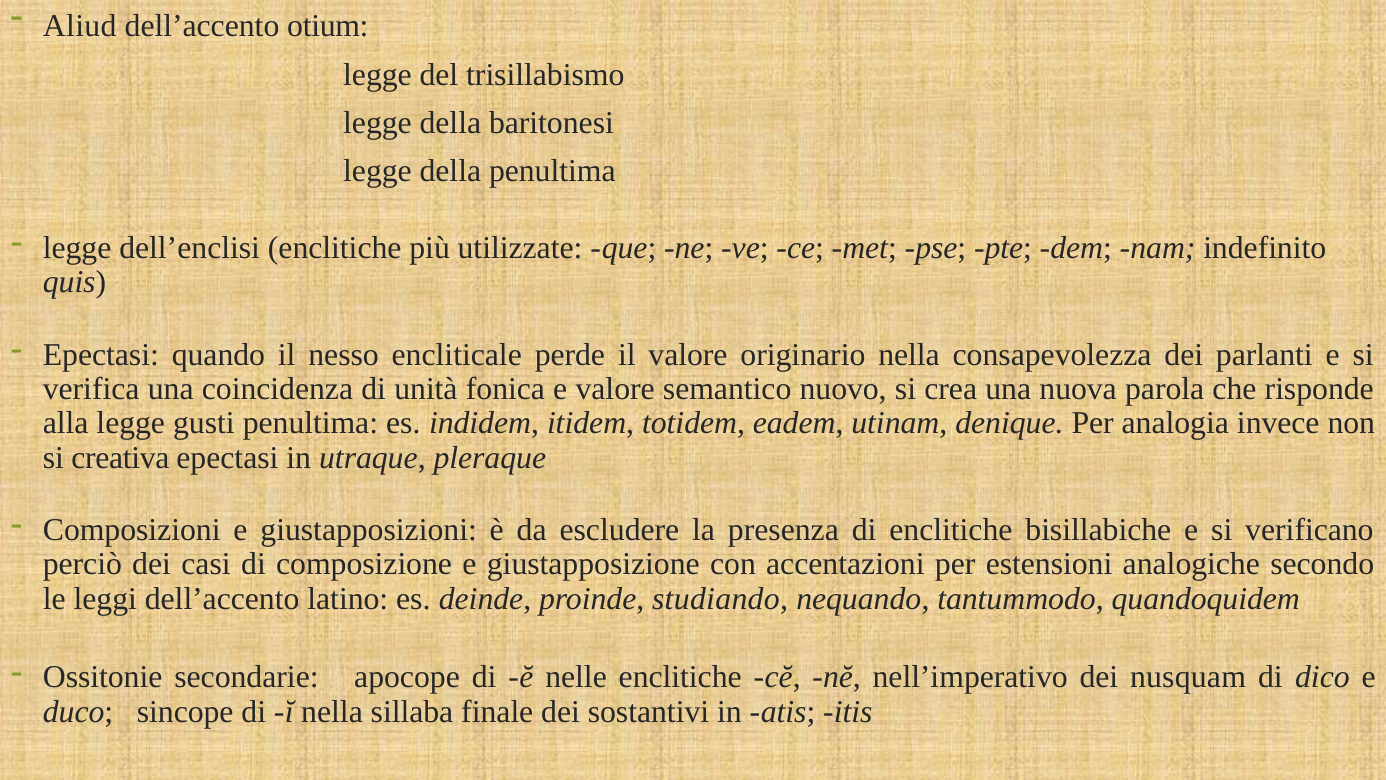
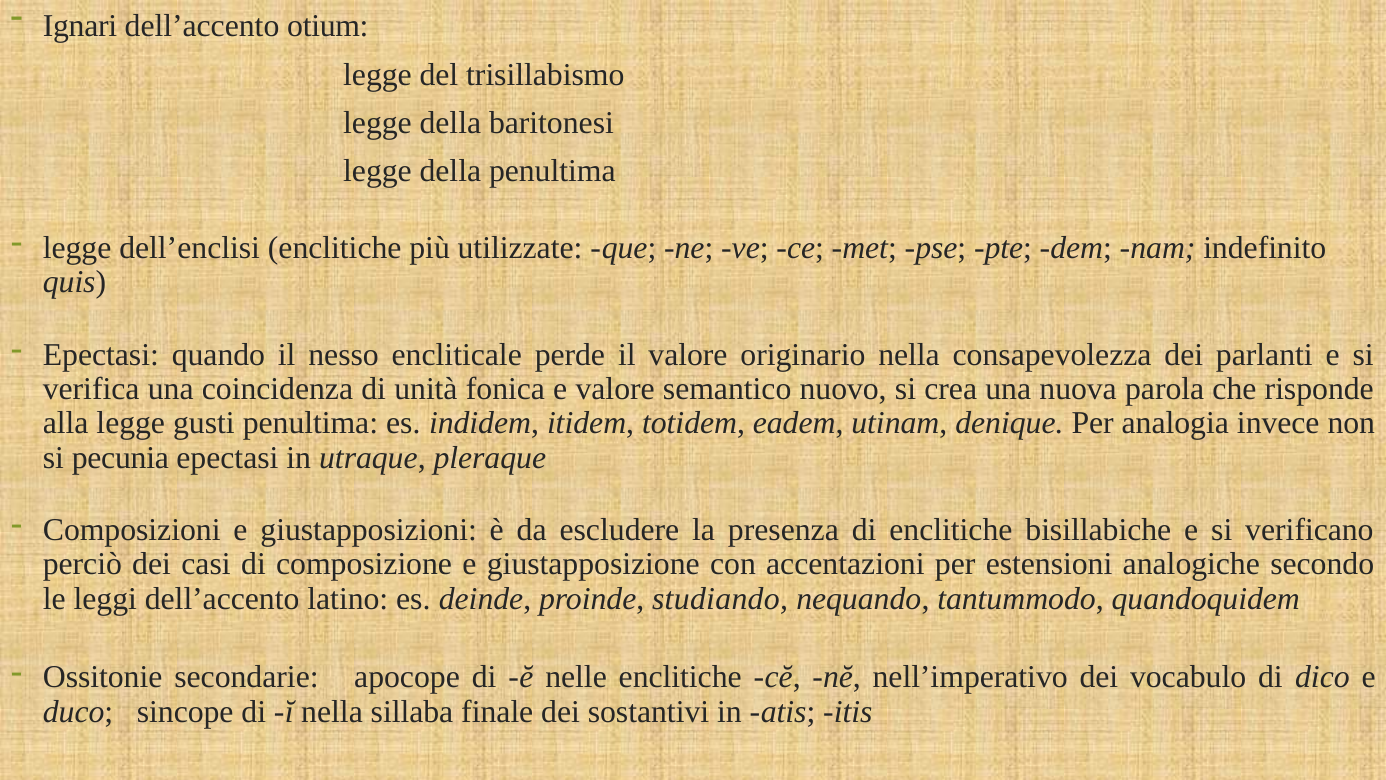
Aliud: Aliud -> Ignari
creativa: creativa -> pecunia
nusquam: nusquam -> vocabulo
